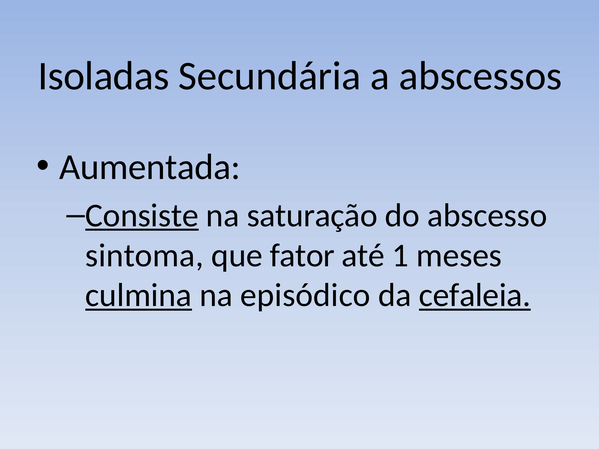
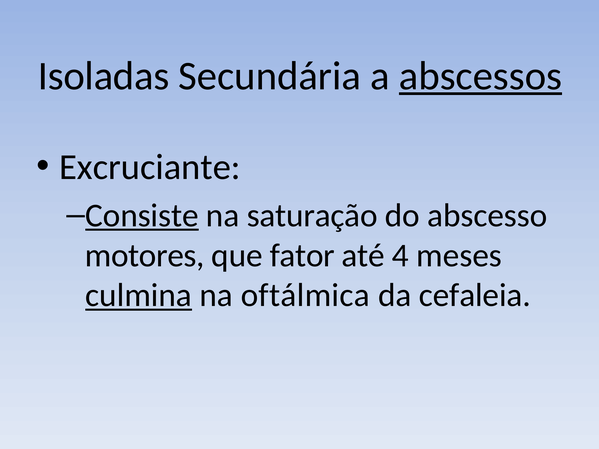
abscessos underline: none -> present
Aumentada: Aumentada -> Excruciante
sintoma: sintoma -> motores
1: 1 -> 4
episódico: episódico -> oftálmica
cefaleia underline: present -> none
